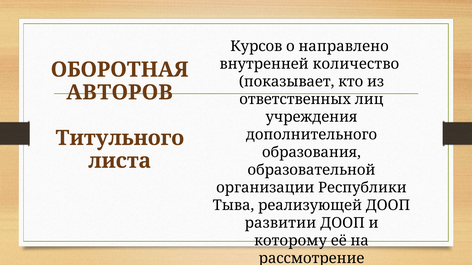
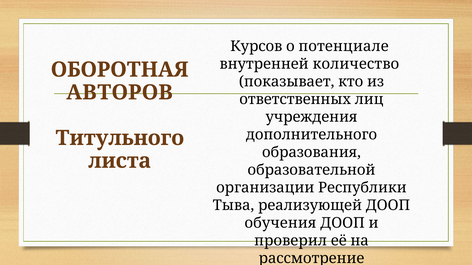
направлено: направлено -> потенциале
развитии: развитии -> обучения
которому: которому -> проверил
